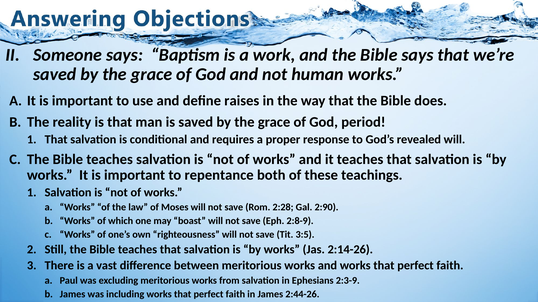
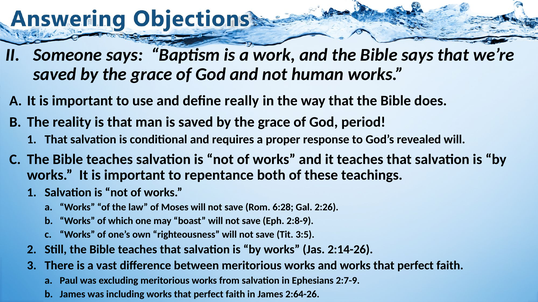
raises: raises -> really
2:28: 2:28 -> 6:28
2:90: 2:90 -> 2:26
2:3-9: 2:3-9 -> 2:7-9
2:44-26: 2:44-26 -> 2:64-26
